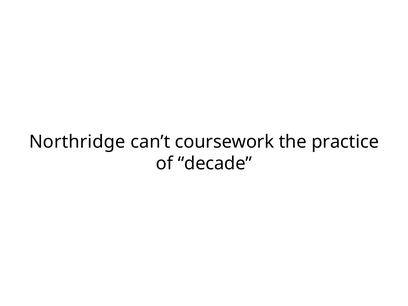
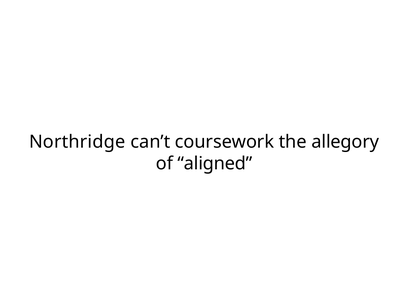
practice: practice -> allegory
decade: decade -> aligned
